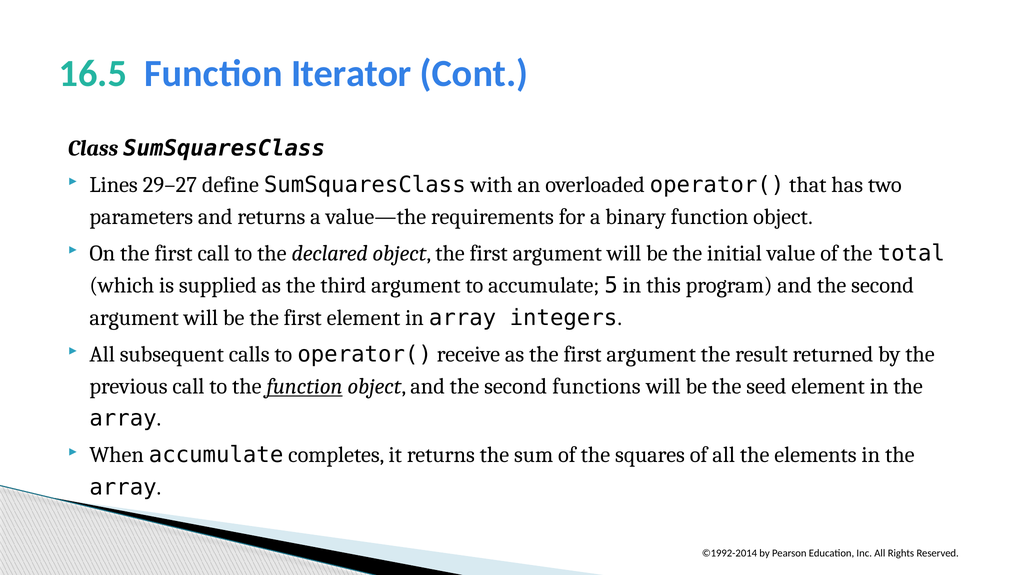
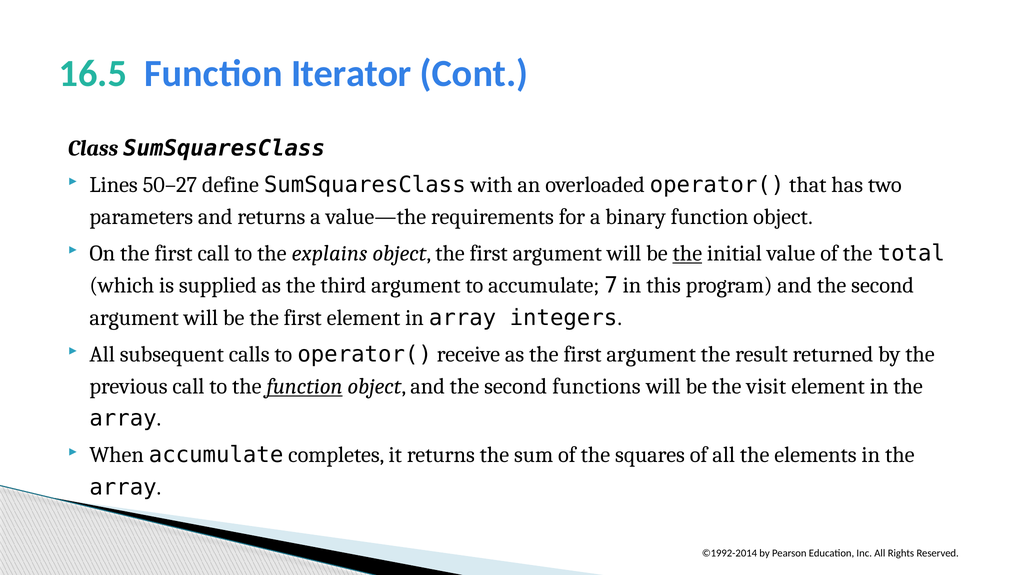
29–27: 29–27 -> 50–27
declared: declared -> explains
the at (687, 253) underline: none -> present
5: 5 -> 7
seed: seed -> visit
